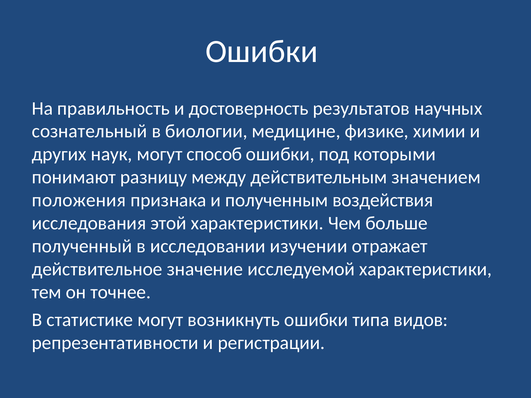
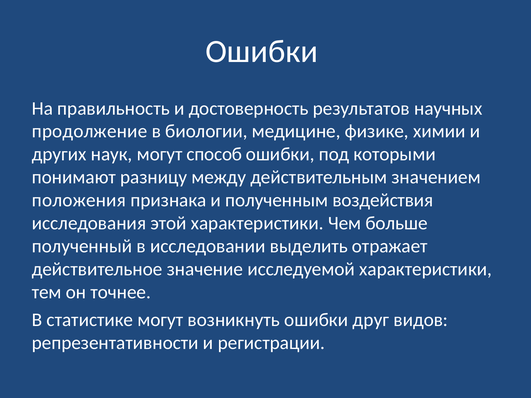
сознательный: сознательный -> продолжение
изучении: изучении -> выделить
типа: типа -> друг
